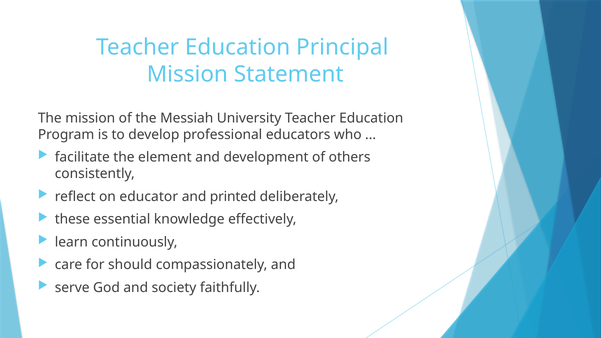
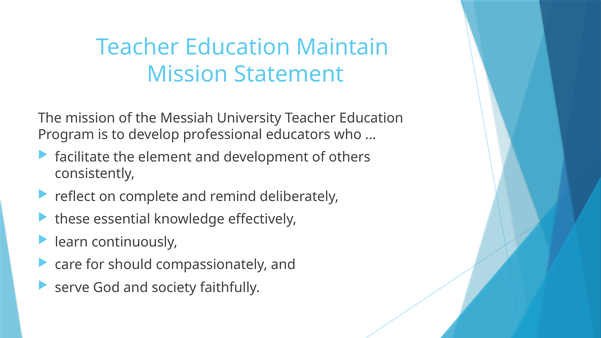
Principal: Principal -> Maintain
educator: educator -> complete
printed: printed -> remind
